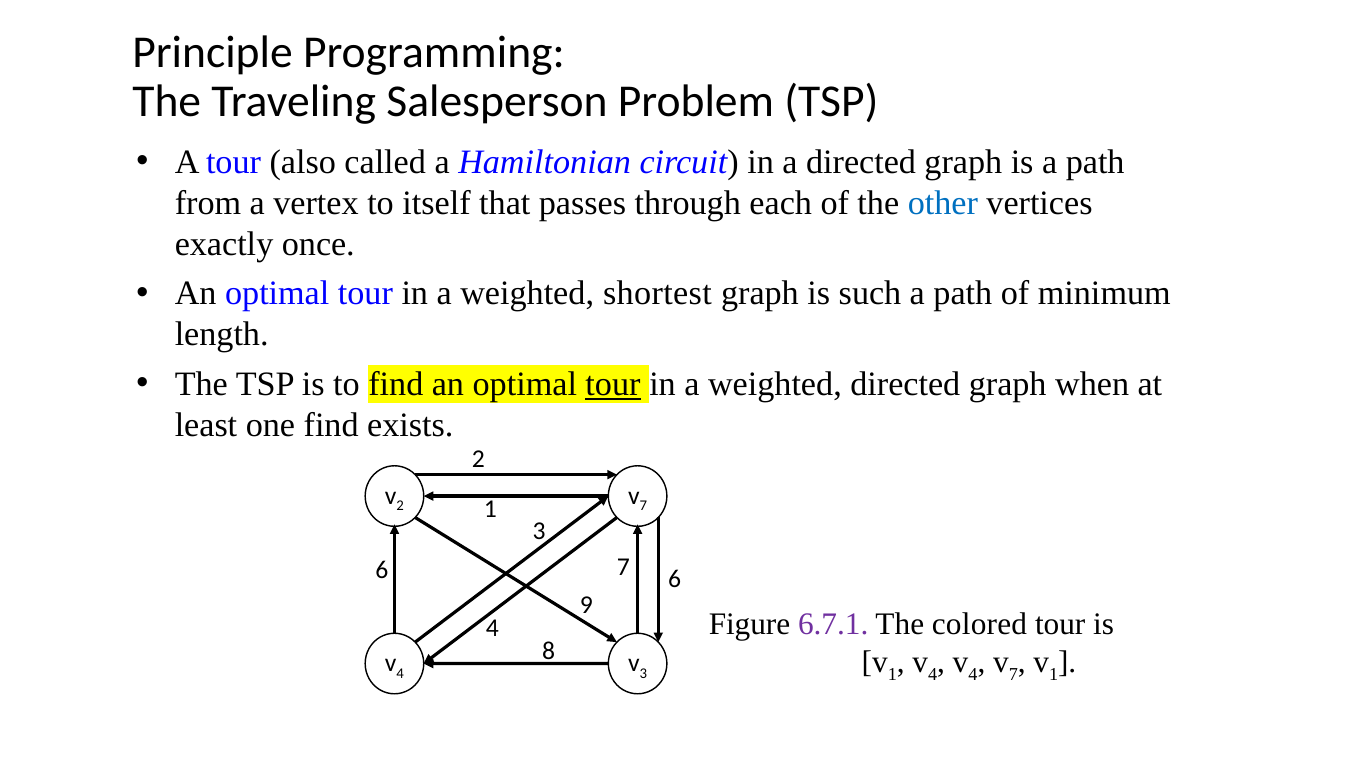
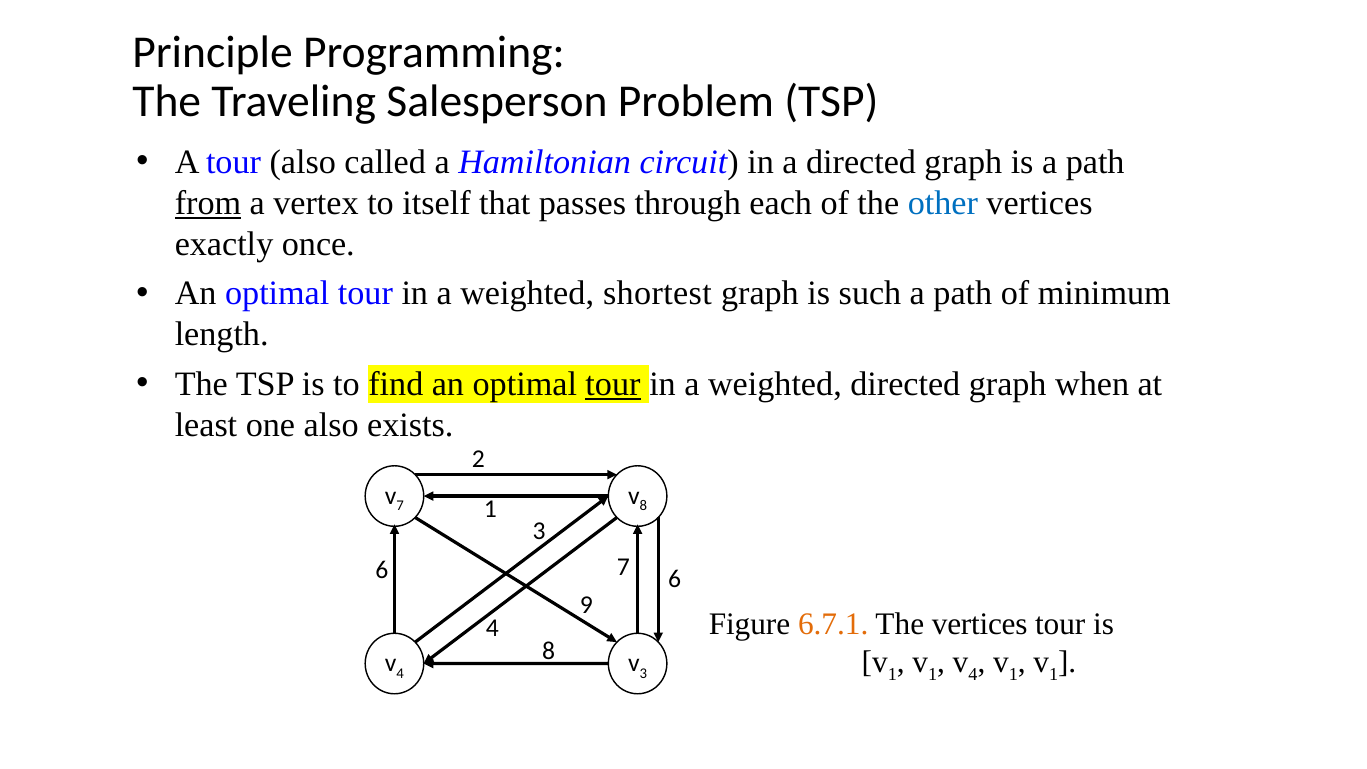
from underline: none -> present
one find: find -> also
2 at (400, 506): 2 -> 7
7 at (643, 506): 7 -> 8
6.7.1 colour: purple -> orange
The colored: colored -> vertices
4 at (933, 675): 4 -> 1
7 at (1013, 675): 7 -> 1
